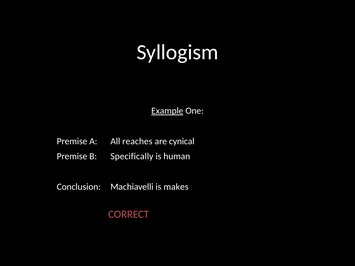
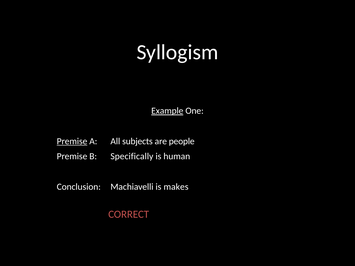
Premise at (72, 141) underline: none -> present
reaches: reaches -> subjects
cynical: cynical -> people
